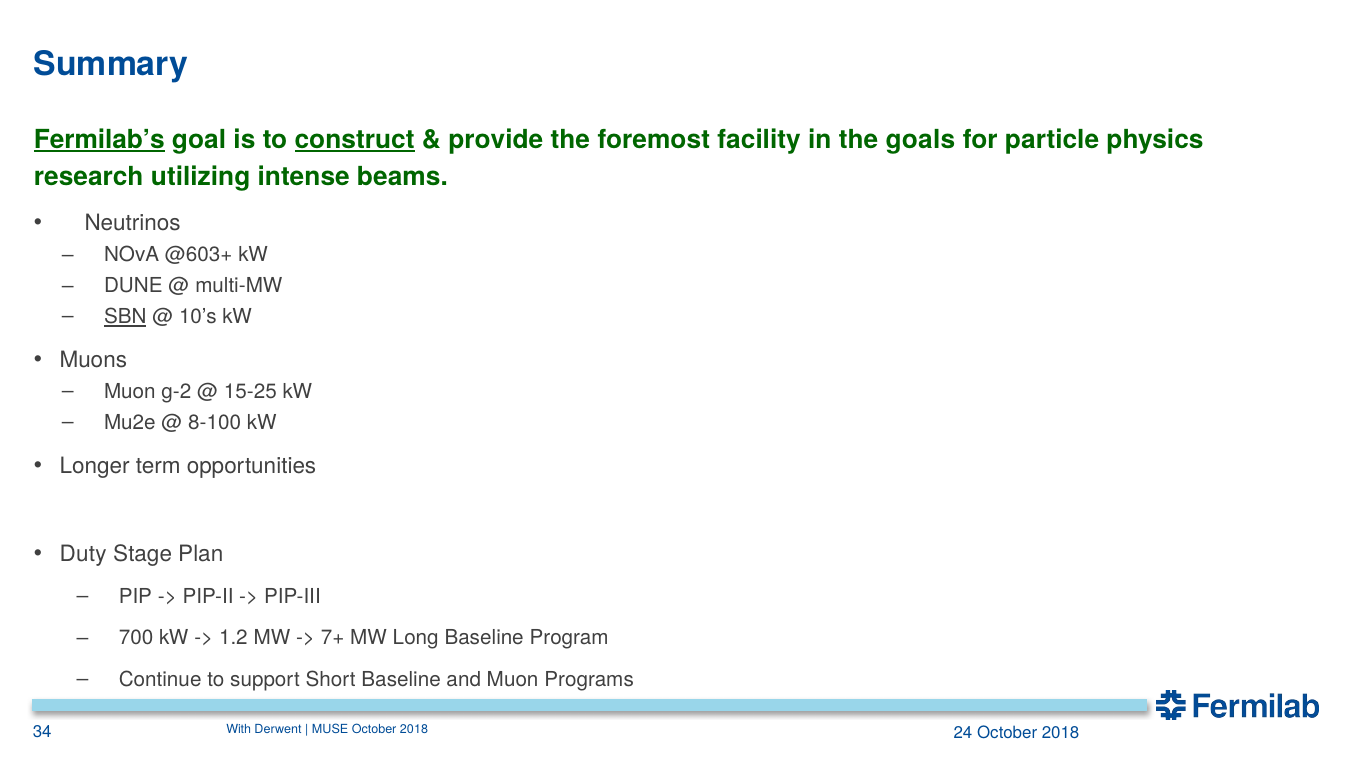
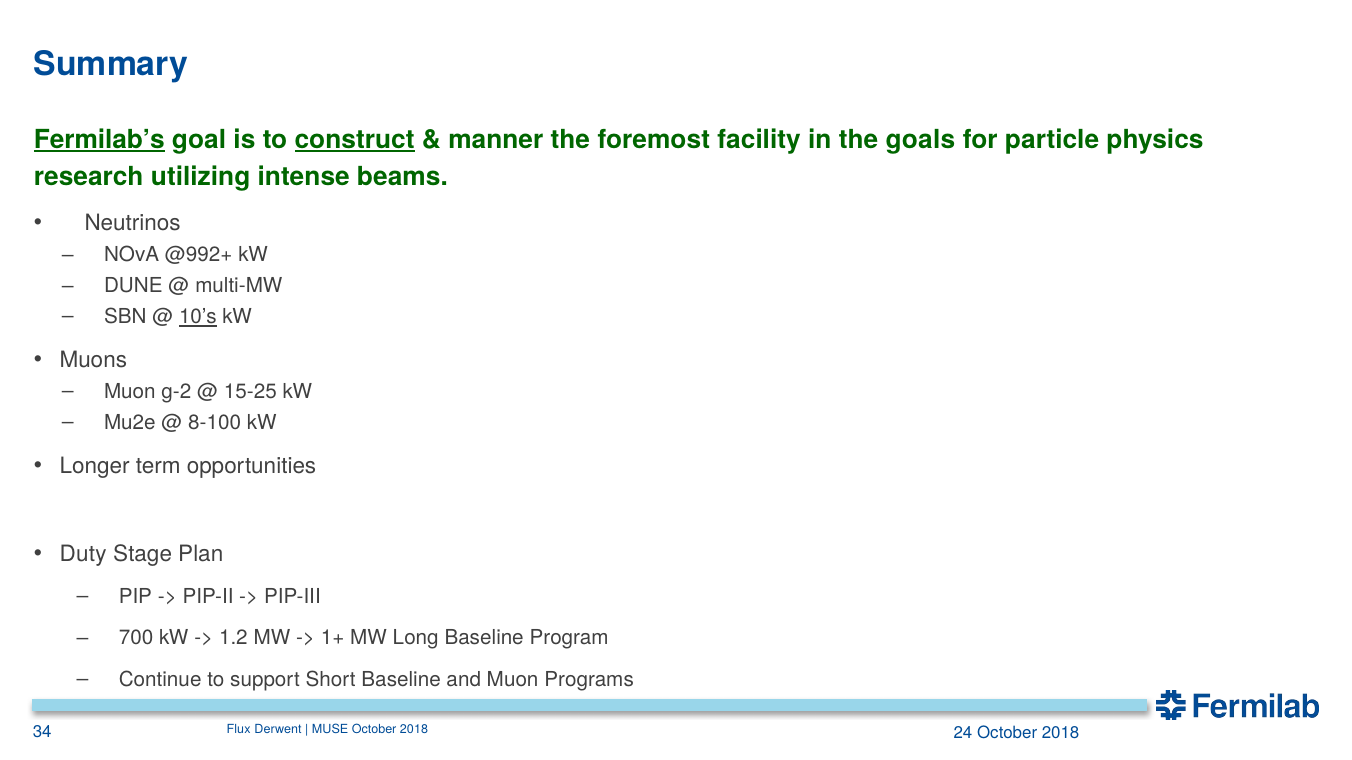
provide: provide -> manner
@603+: @603+ -> @992+
SBN underline: present -> none
10’s underline: none -> present
7+: 7+ -> 1+
With: With -> Flux
